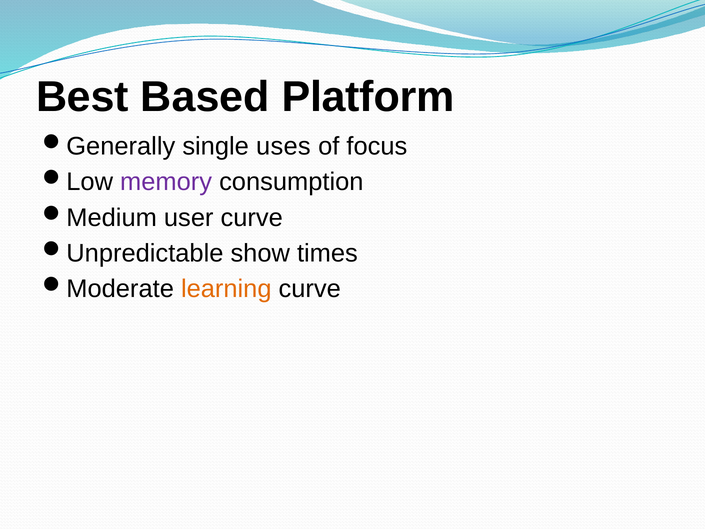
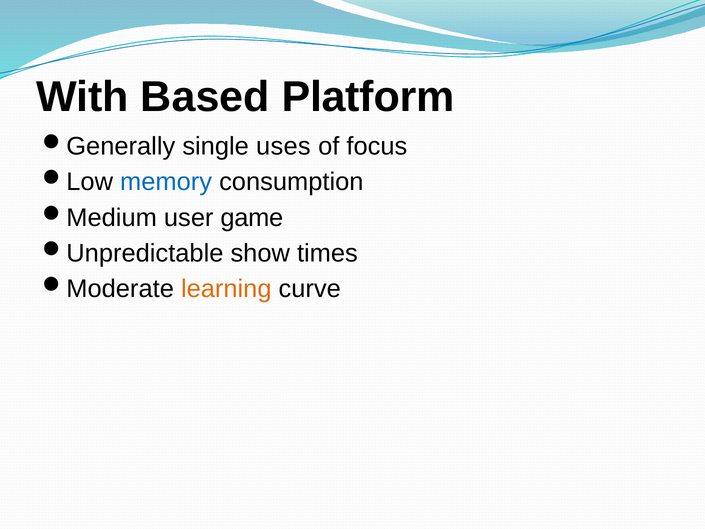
Best: Best -> With
memory colour: purple -> blue
user curve: curve -> game
